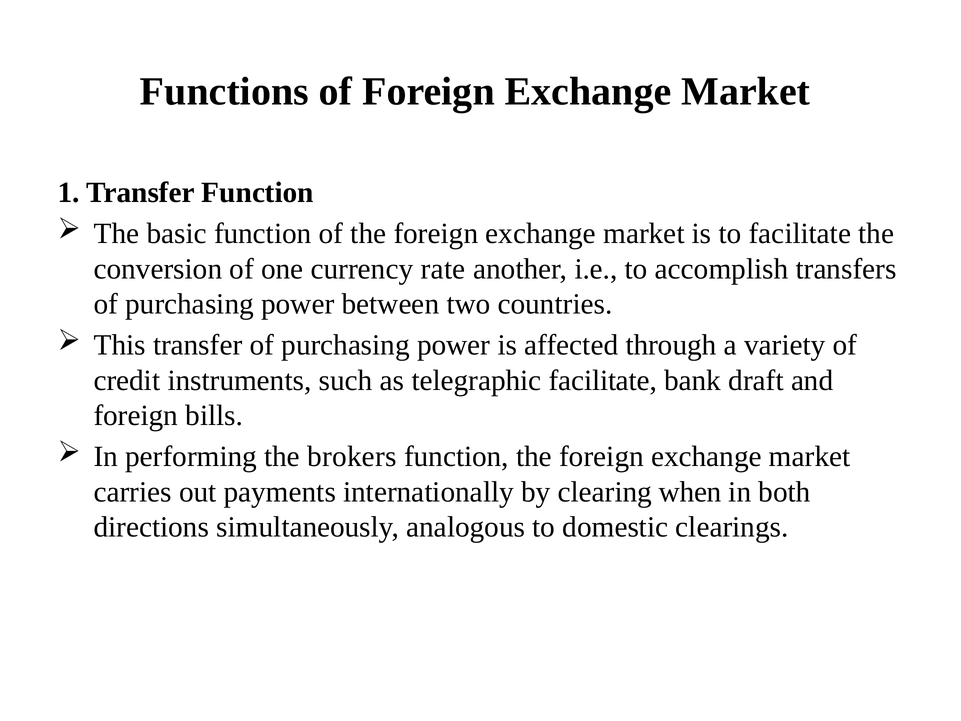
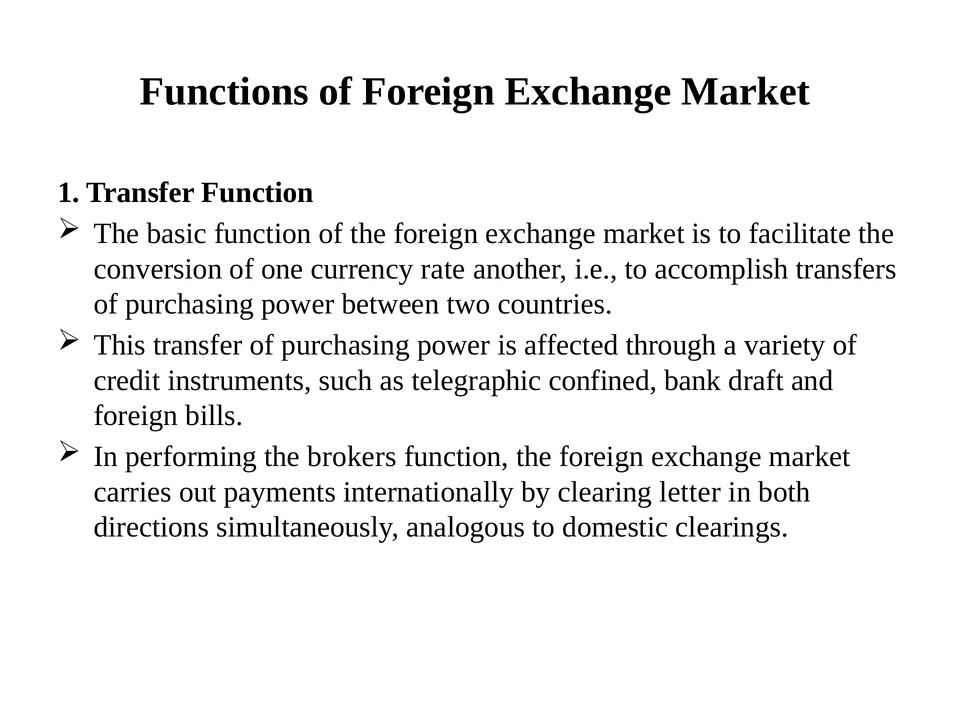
telegraphic facilitate: facilitate -> confined
when: when -> letter
